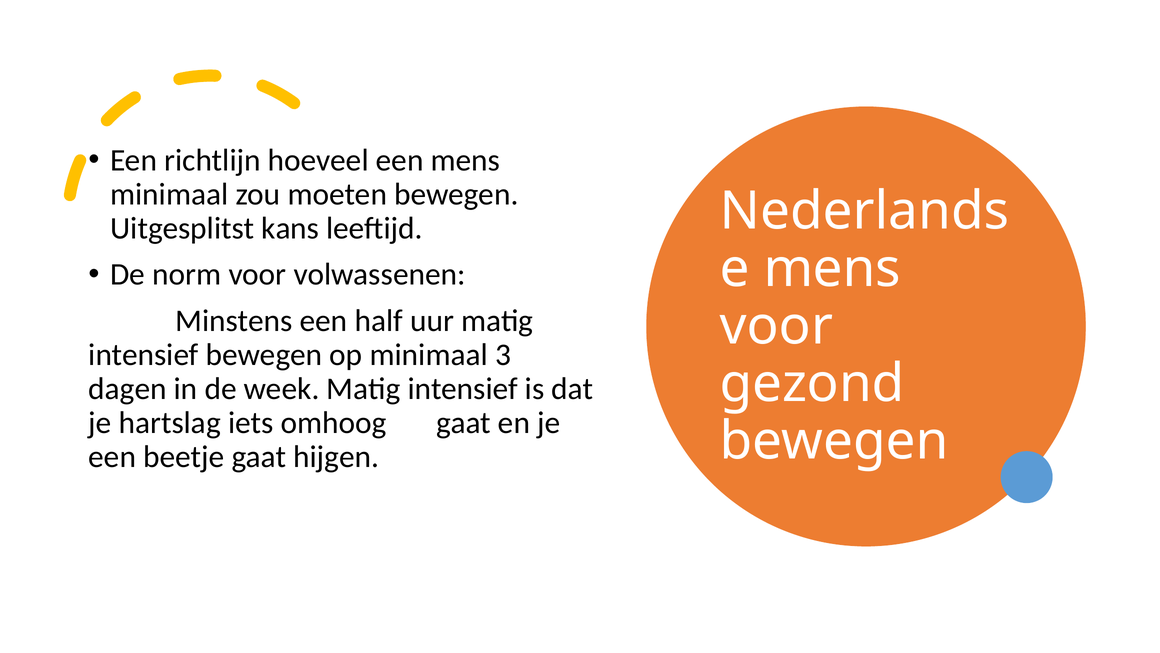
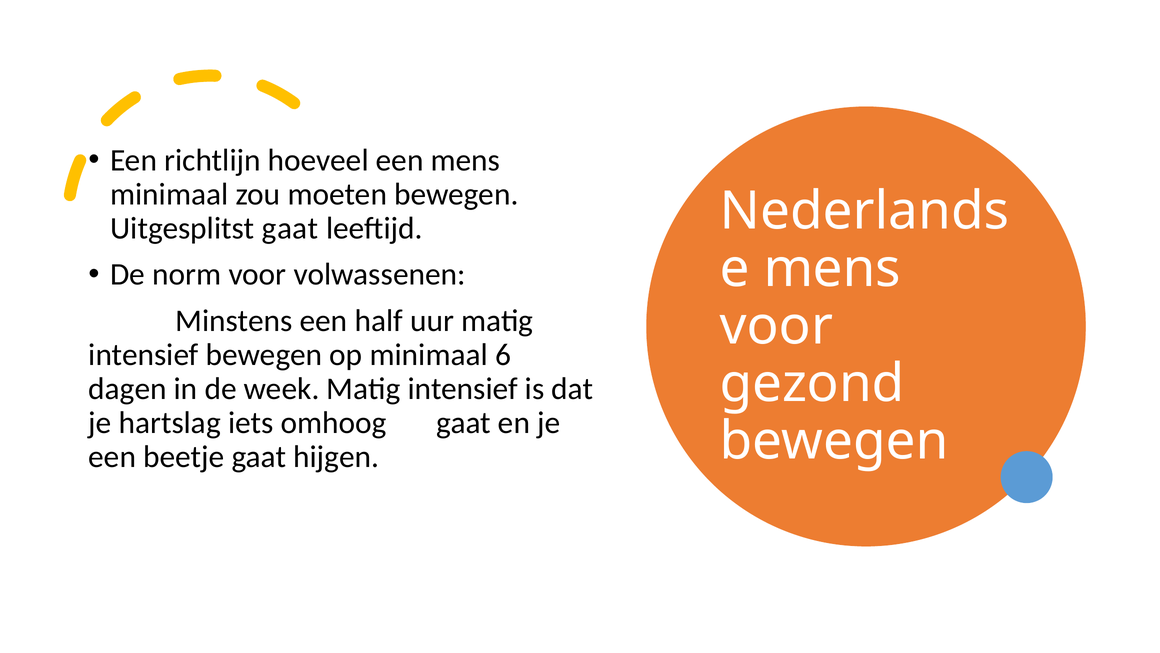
Uitgesplitst kans: kans -> gaat
3: 3 -> 6
